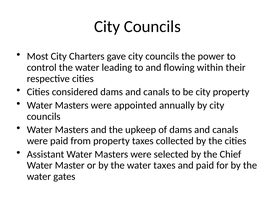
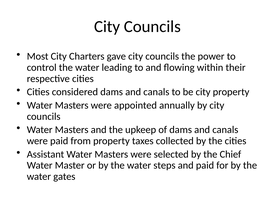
water taxes: taxes -> steps
